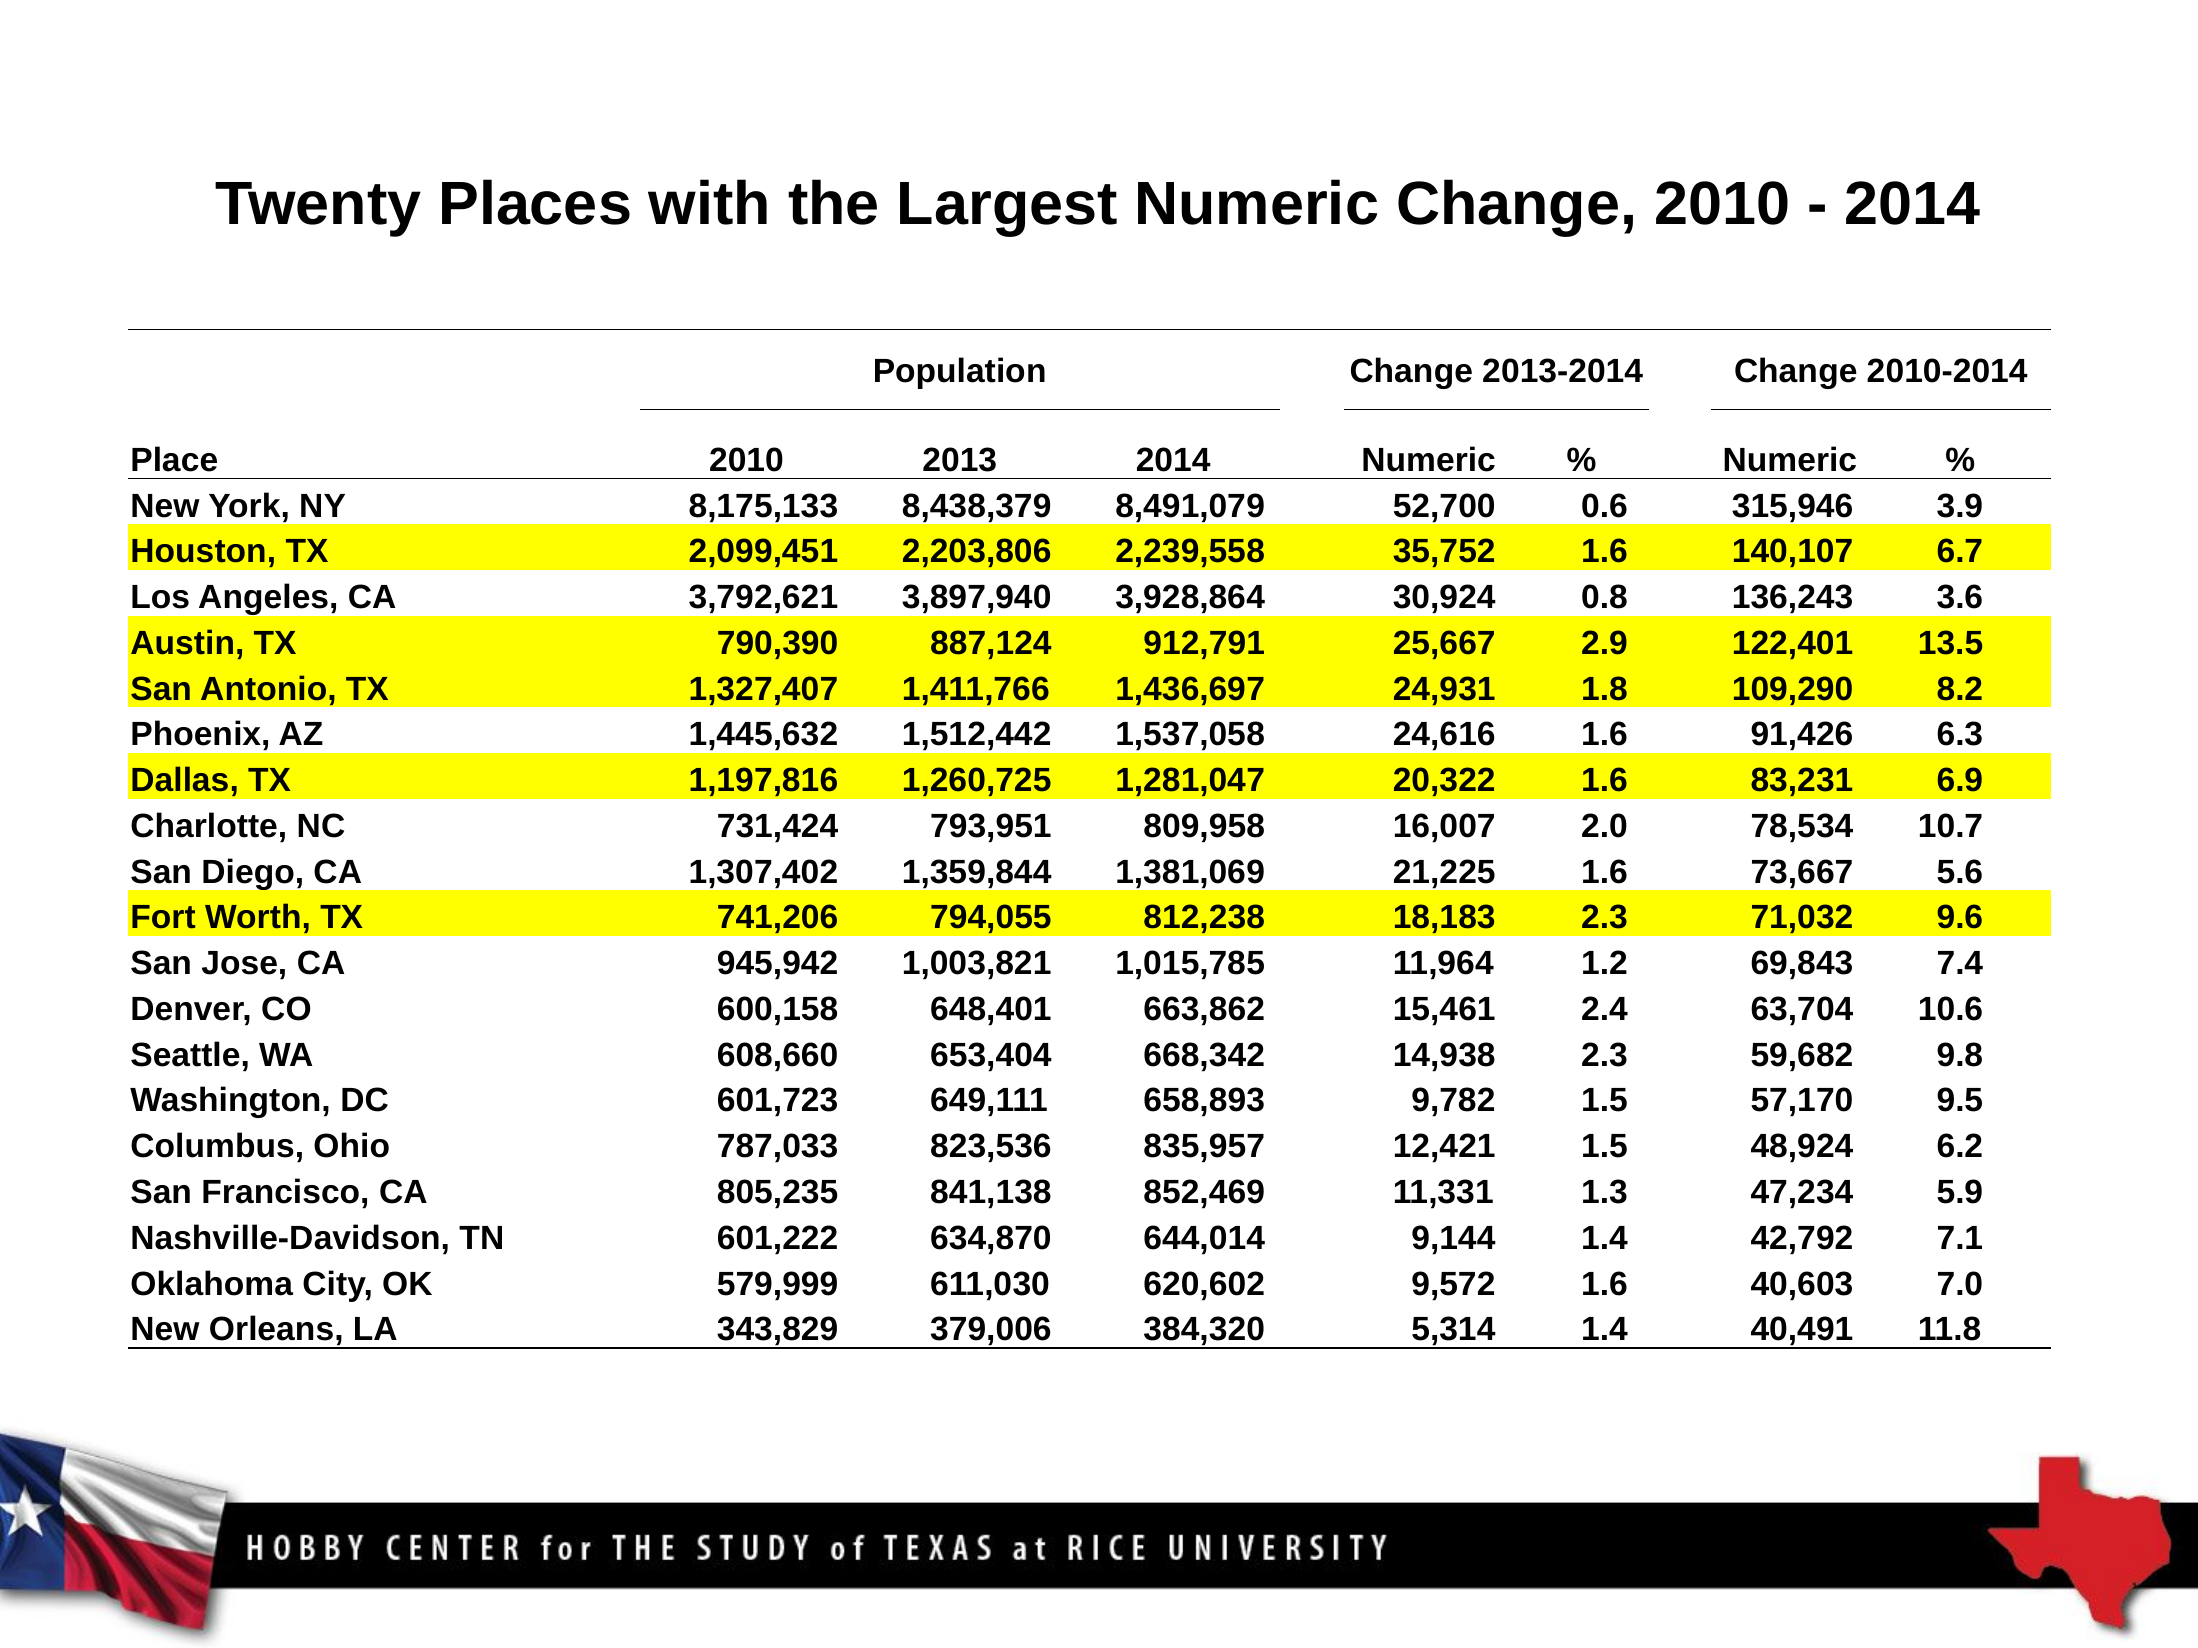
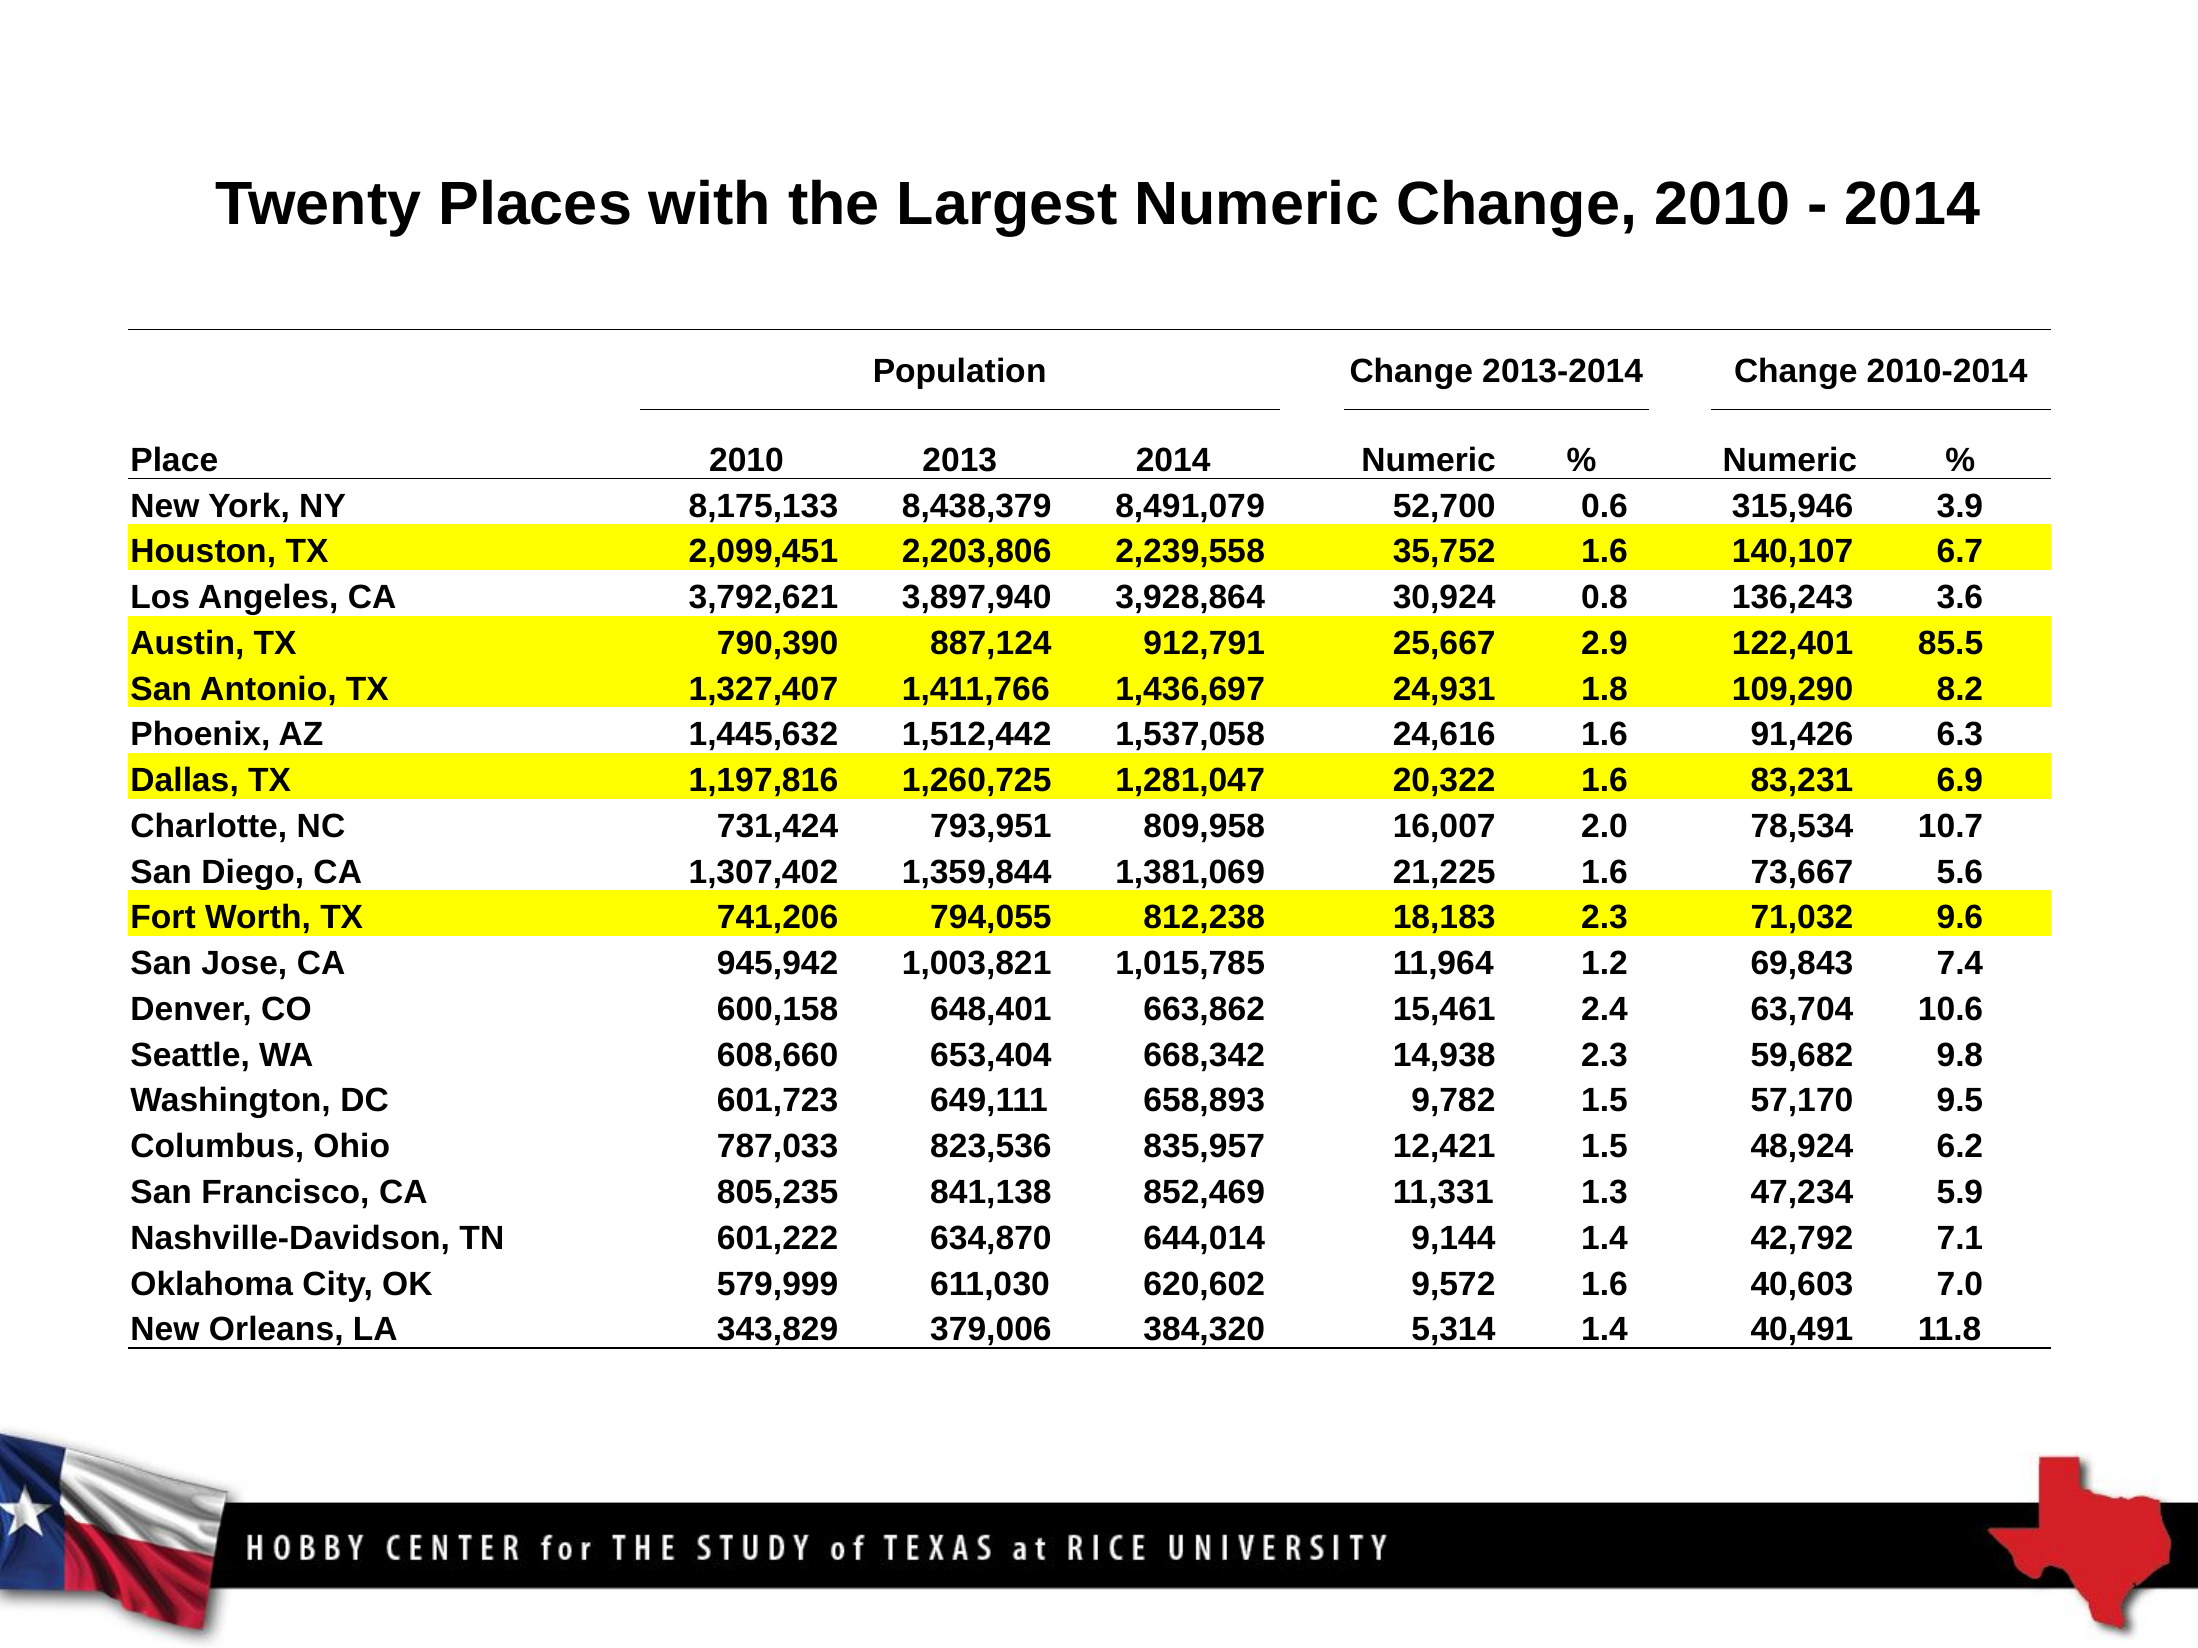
13.5: 13.5 -> 85.5
